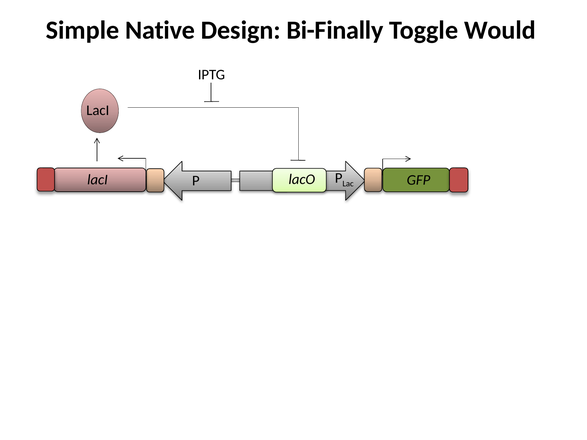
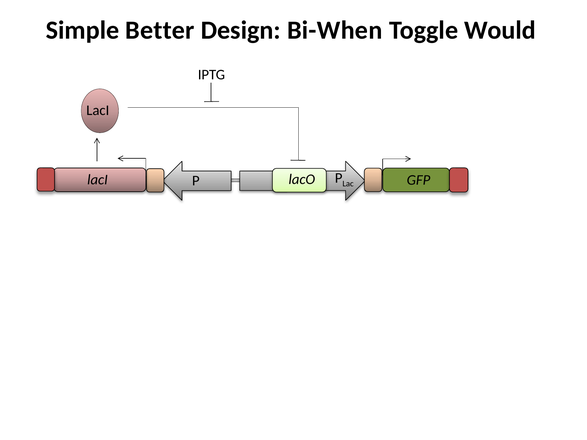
Native: Native -> Better
Bi-Finally: Bi-Finally -> Bi-When
